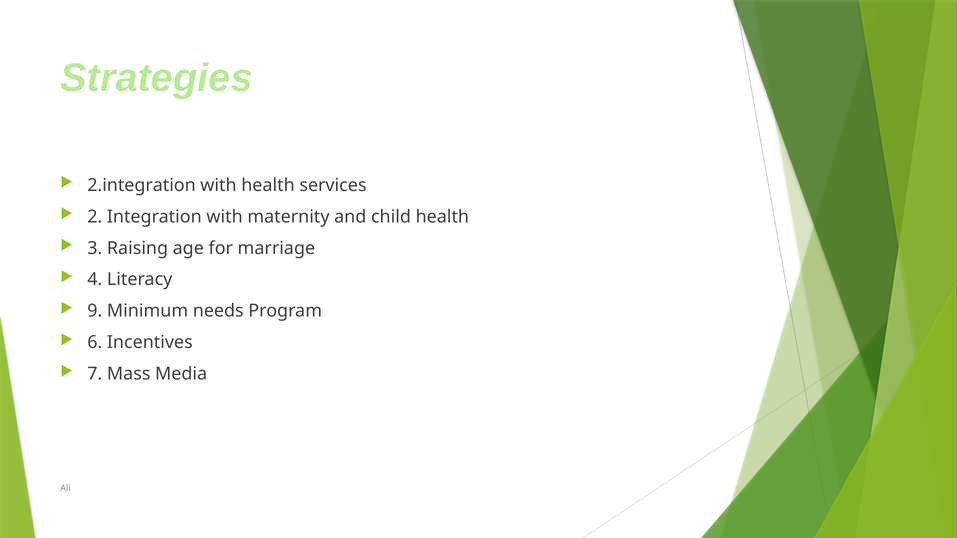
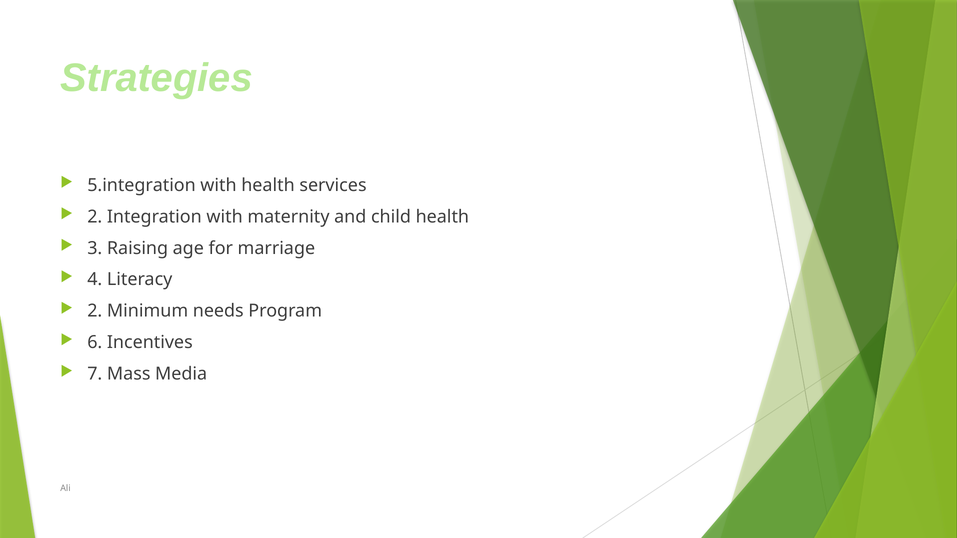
2.integration: 2.integration -> 5.integration
9 at (95, 311): 9 -> 2
